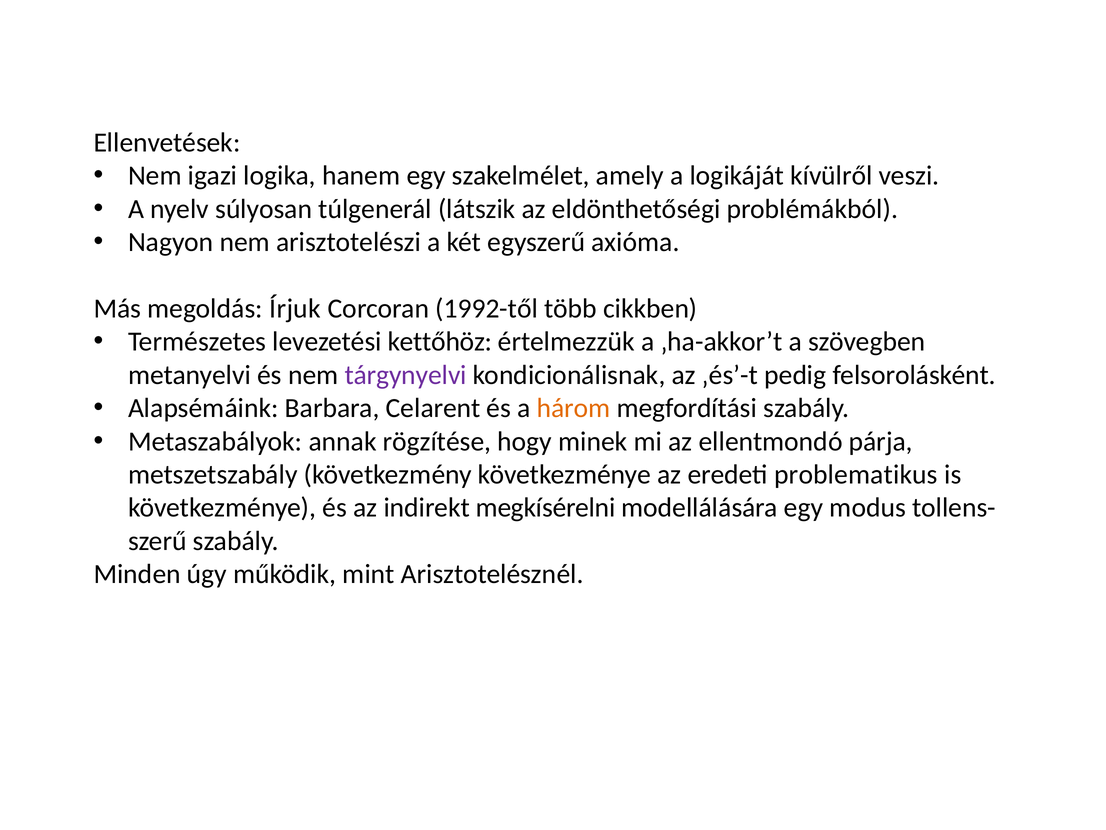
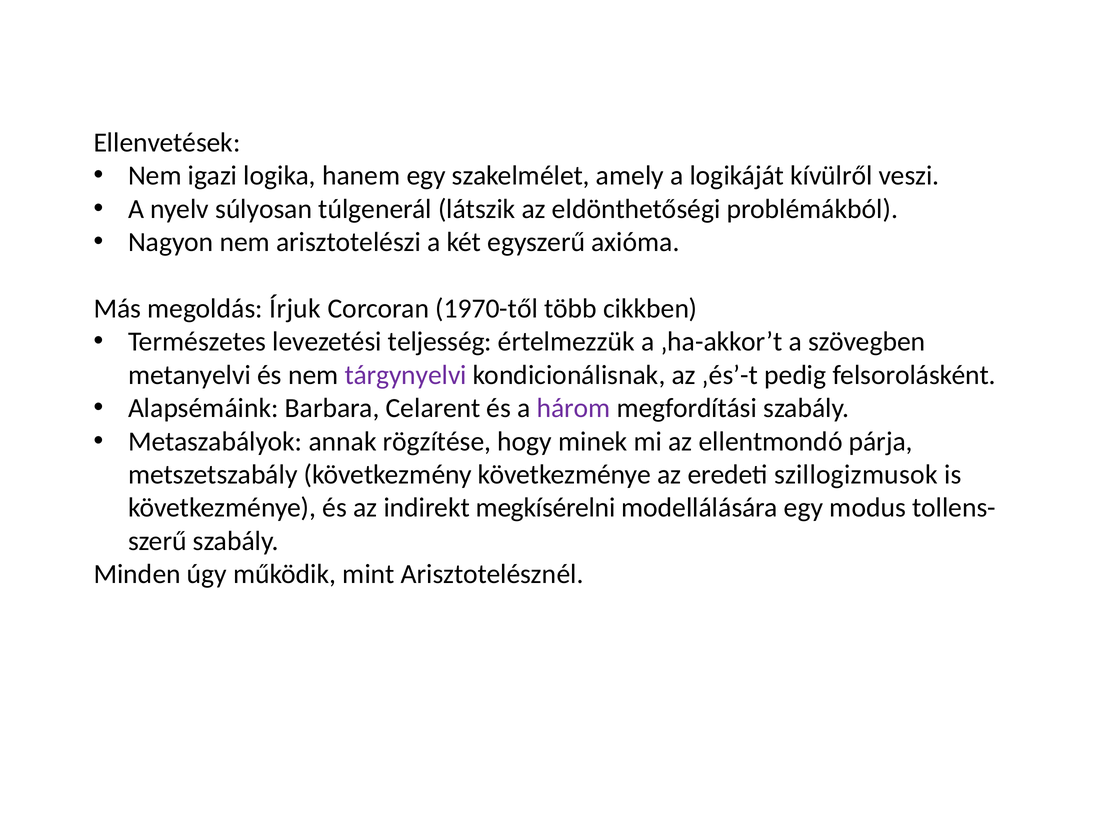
1992-től: 1992-től -> 1970-től
kettőhöz: kettőhöz -> teljesség
három colour: orange -> purple
problematikus: problematikus -> szillogizmusok
